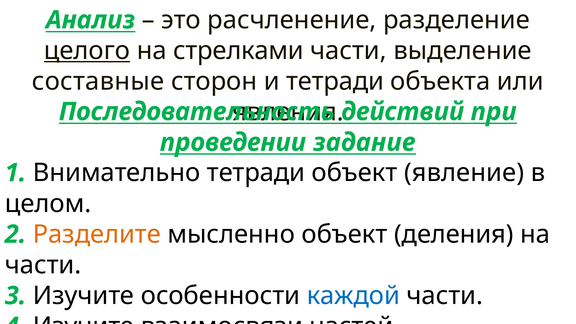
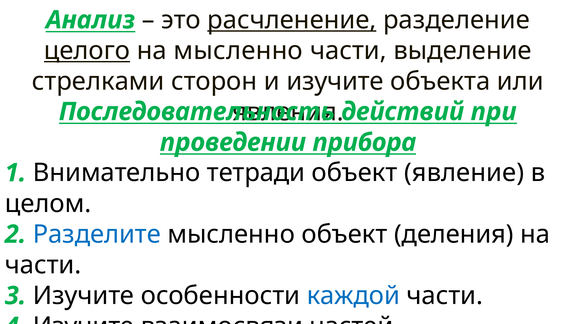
расчленение underline: none -> present
на стрелками: стрелками -> мысленно
составные: составные -> стрелками
и тетради: тетради -> изучите
задание: задание -> прибора
Разделите colour: orange -> blue
